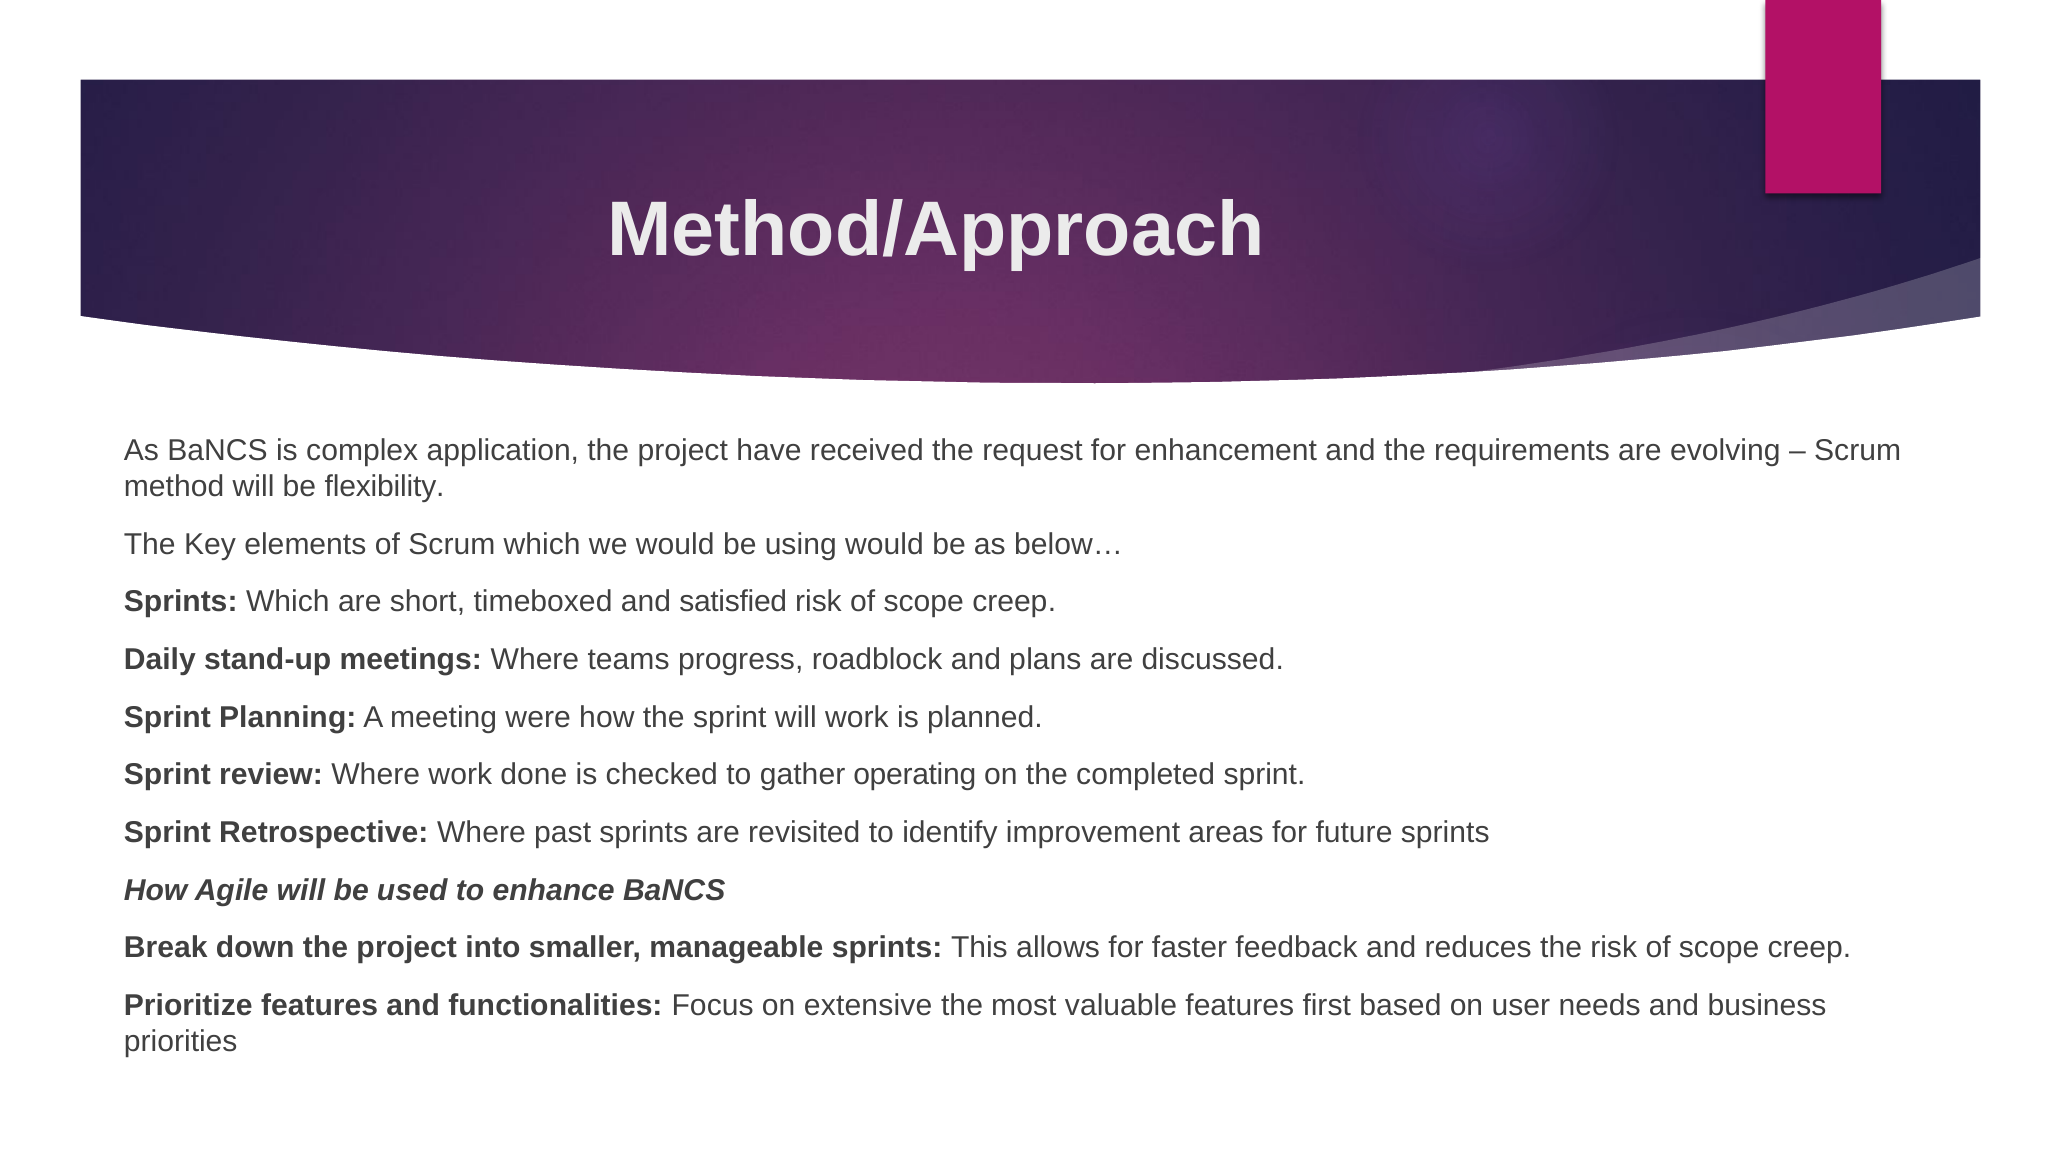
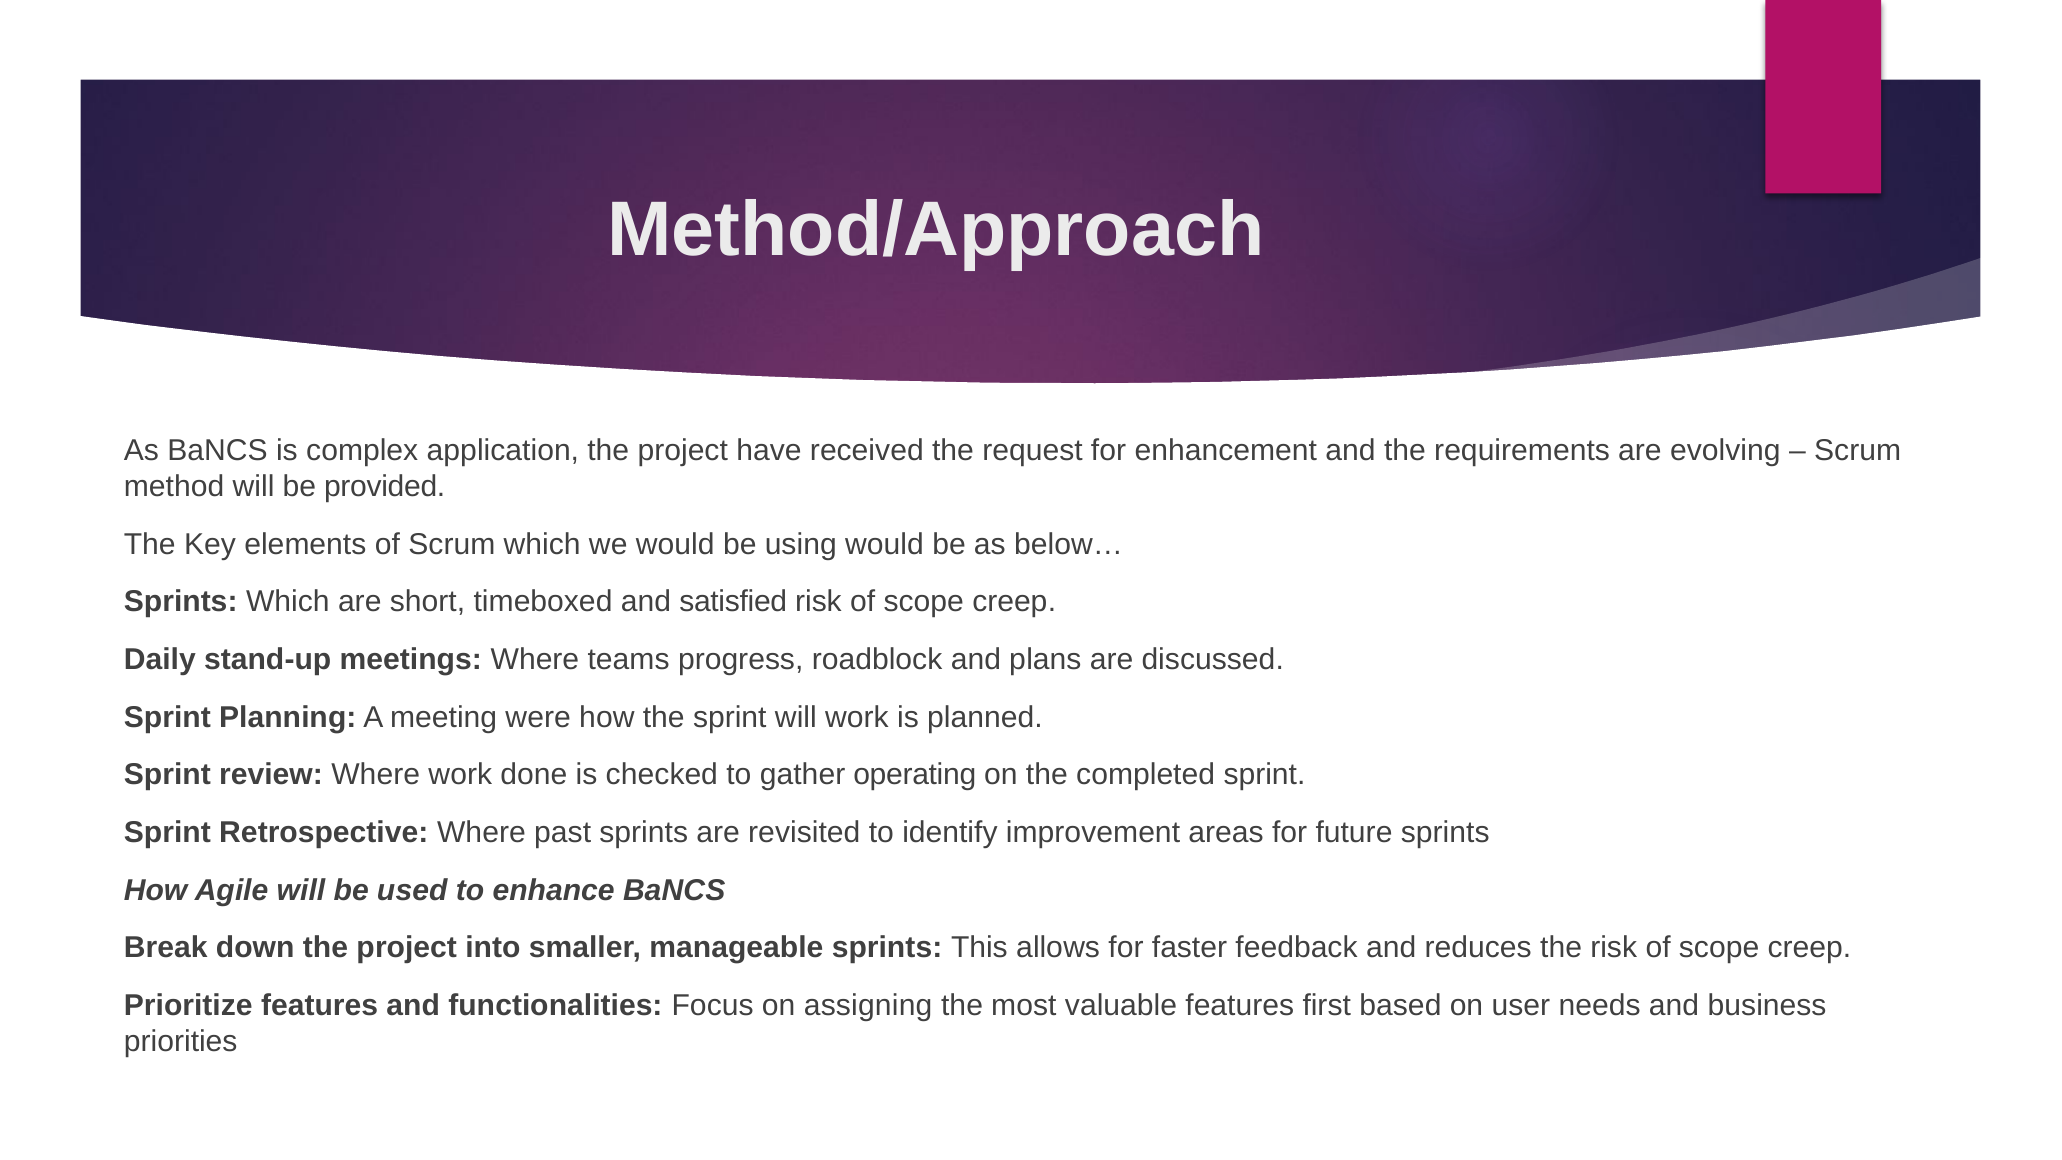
flexibility: flexibility -> provided
extensive: extensive -> assigning
